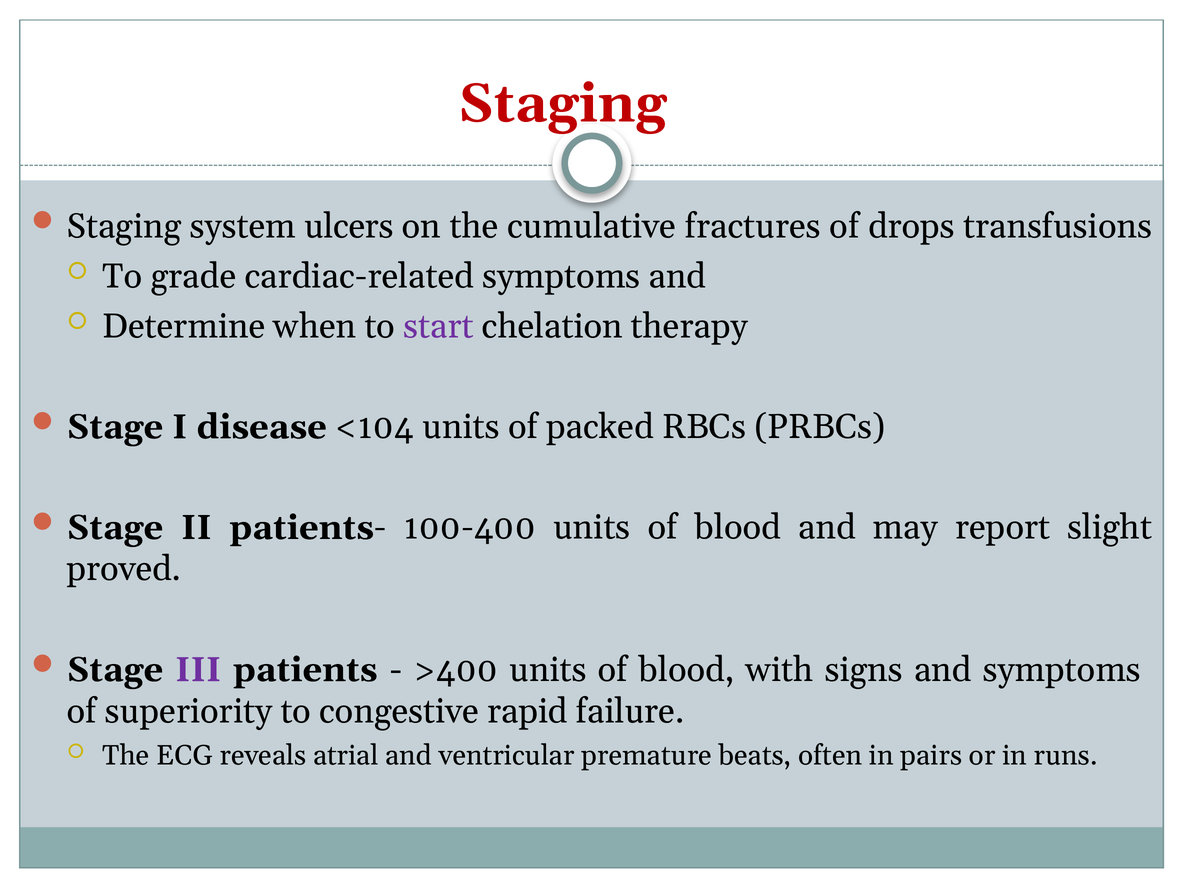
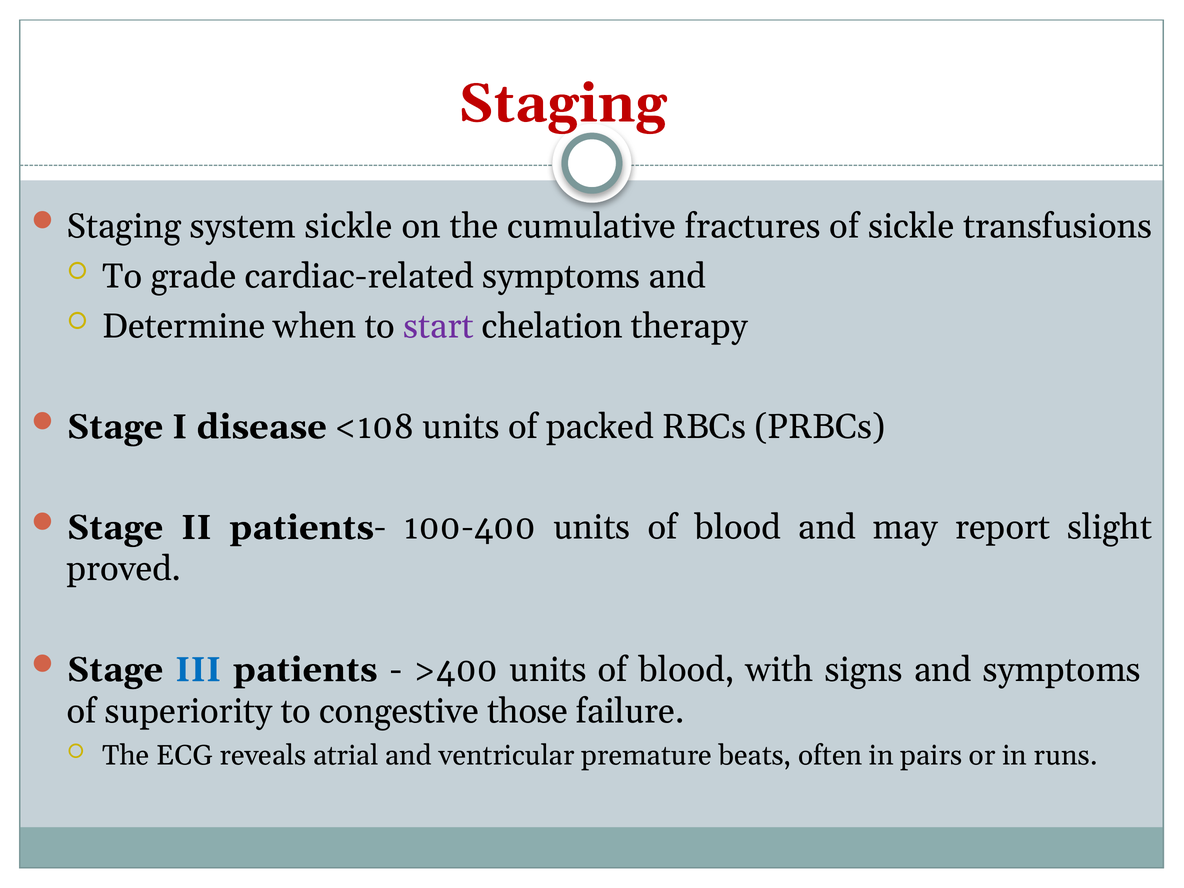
system ulcers: ulcers -> sickle
of drops: drops -> sickle
<104: <104 -> <108
III colour: purple -> blue
rapid: rapid -> those
